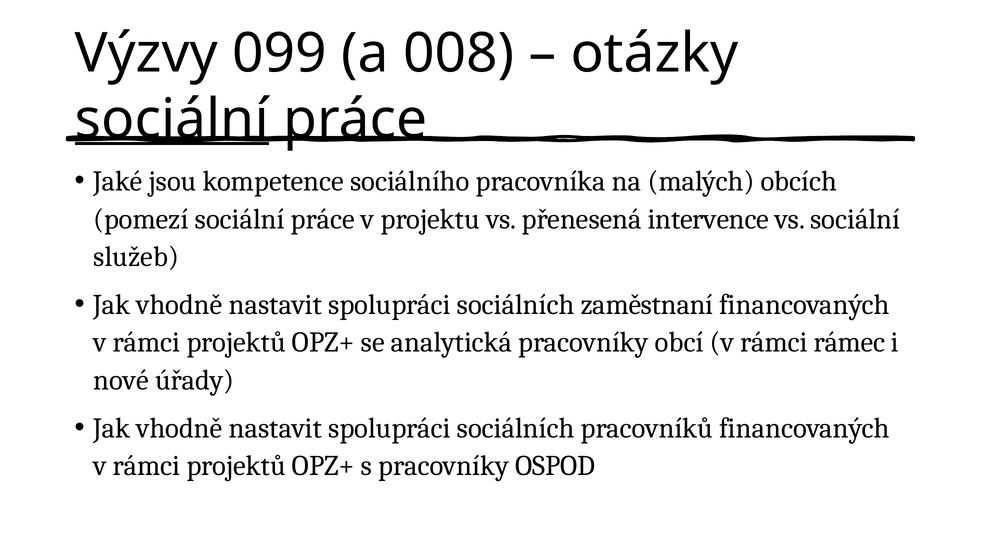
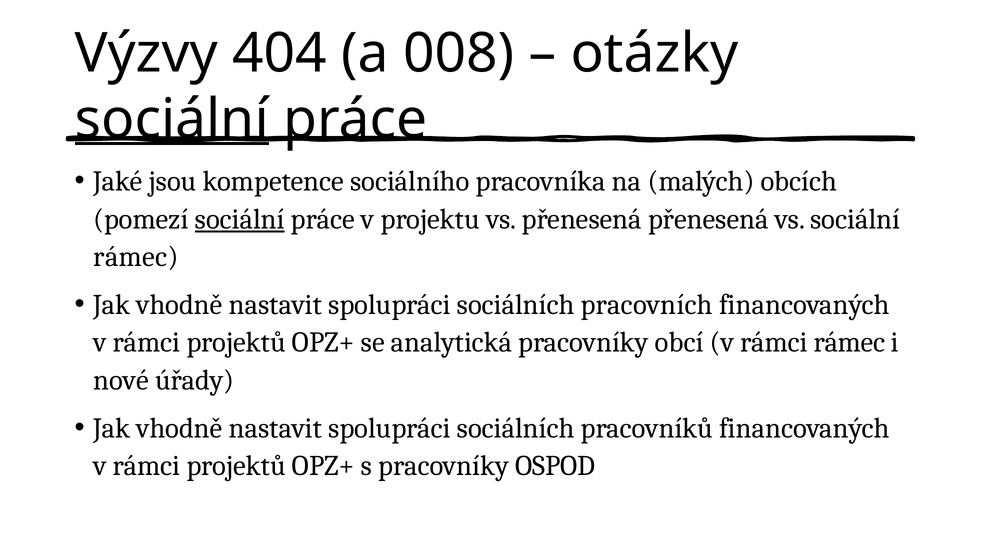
099: 099 -> 404
sociální at (240, 219) underline: none -> present
přenesená intervence: intervence -> přenesená
služeb at (136, 257): služeb -> rámec
zaměstnaní: zaměstnaní -> pracovních
